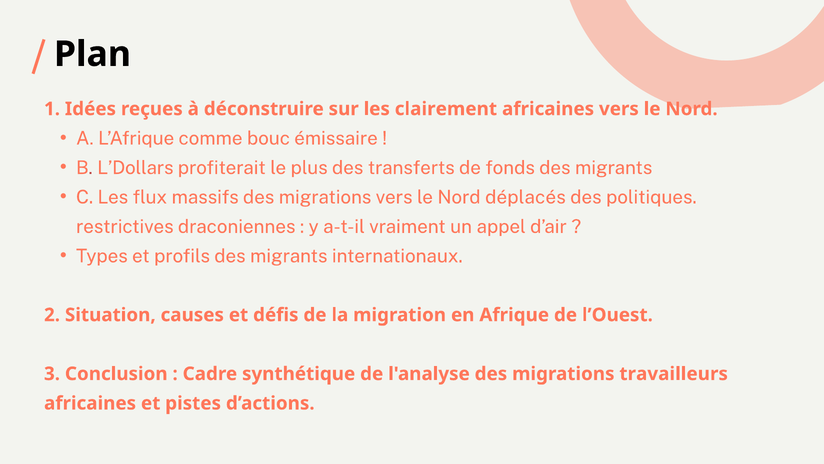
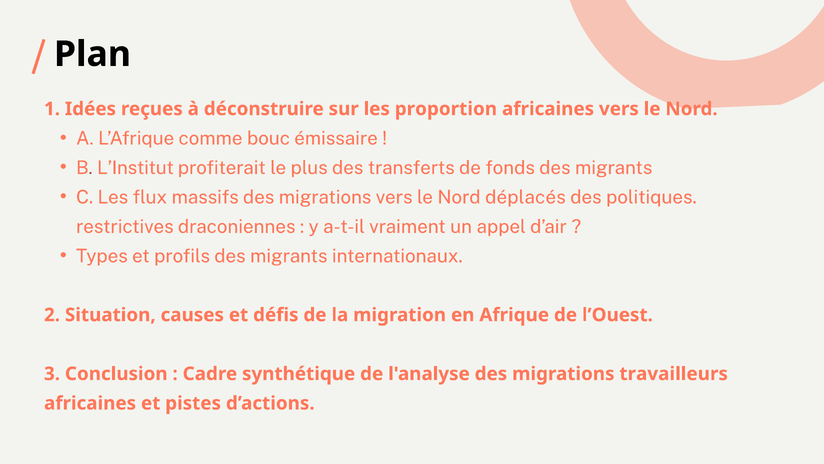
clairement: clairement -> proportion
L’Dollars: L’Dollars -> L’Institut
